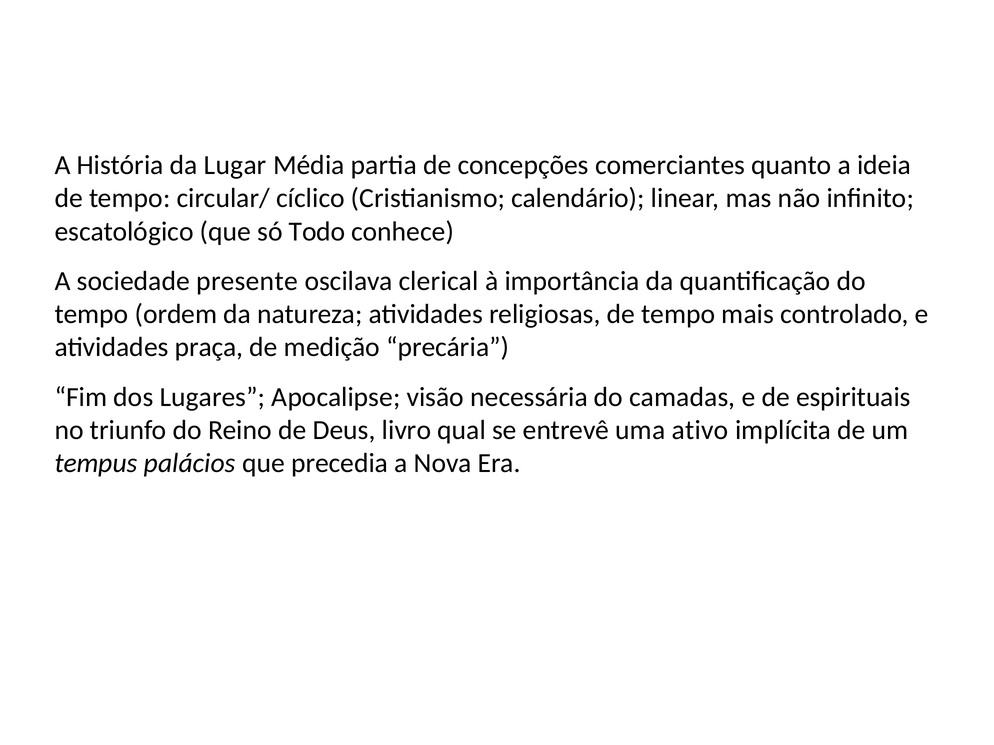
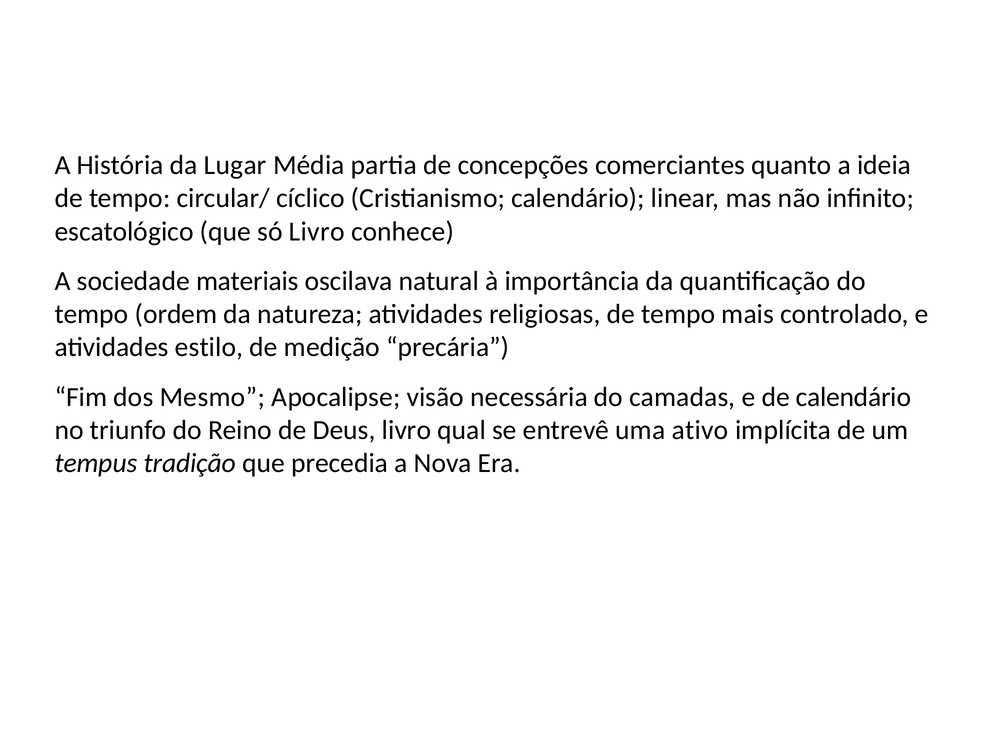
só Todo: Todo -> Livro
presente: presente -> materiais
clerical: clerical -> natural
praça: praça -> estilo
Lugares: Lugares -> Mesmo
de espirituais: espirituais -> calendário
palácios: palácios -> tradição
